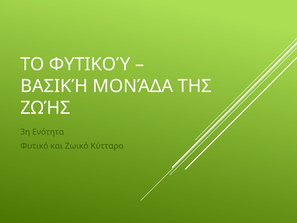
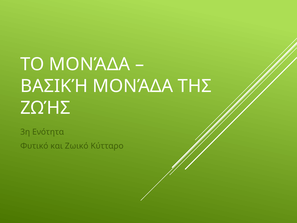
ΤΟ ΦΥΤΙΚΟΎ: ΦΥΤΙΚΟΎ -> ΜΟΝΆΔΑ
